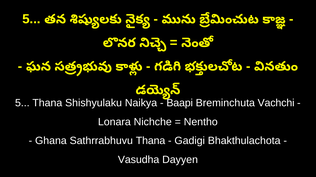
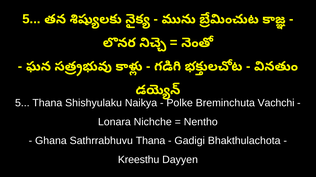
Baapi: Baapi -> Polke
Vasudha: Vasudha -> Kreesthu
